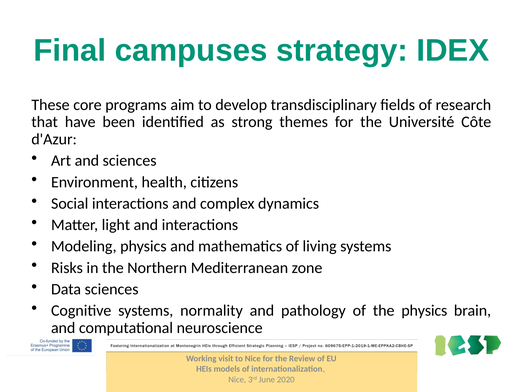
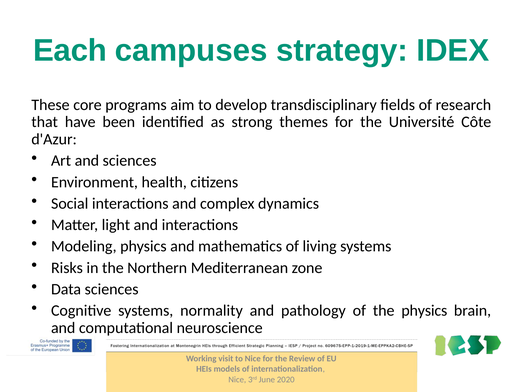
Final: Final -> Each
